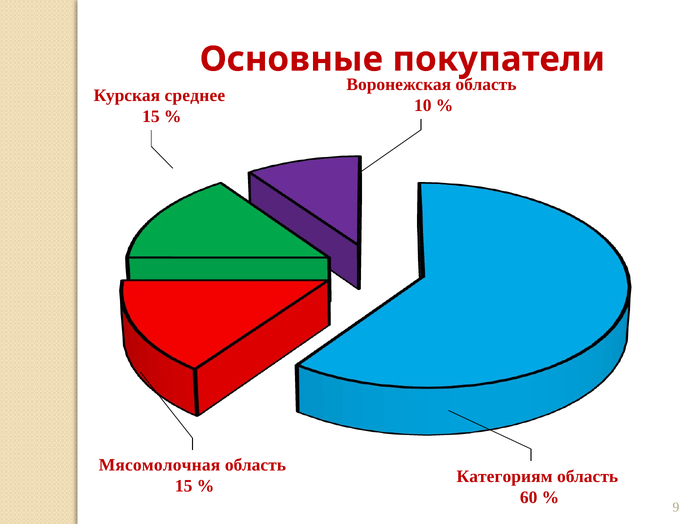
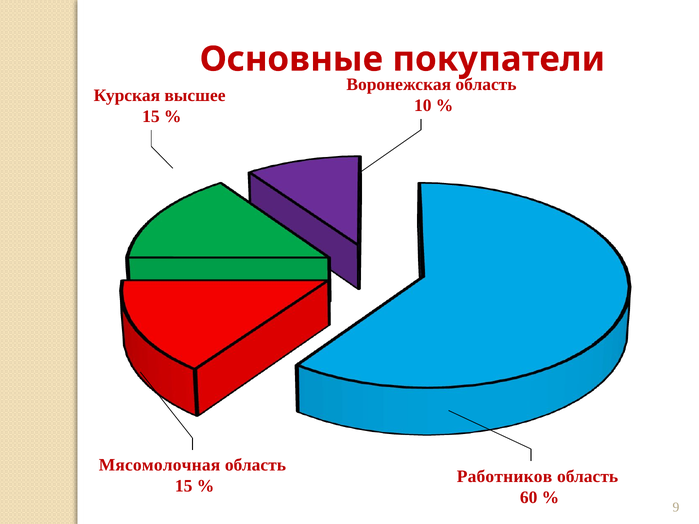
среднее: среднее -> высшее
Категориям: Категориям -> Работников
